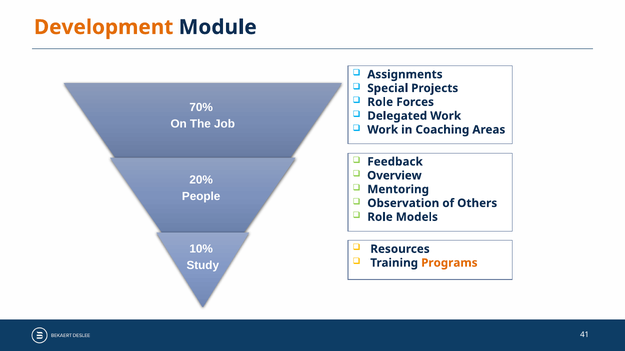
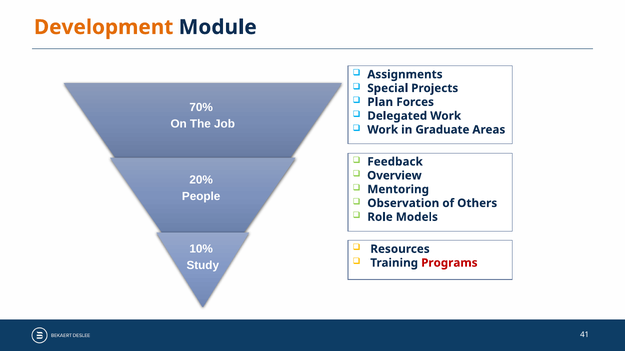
Role at (380, 102): Role -> Plan
Coaching: Coaching -> Graduate
Programs colour: orange -> red
